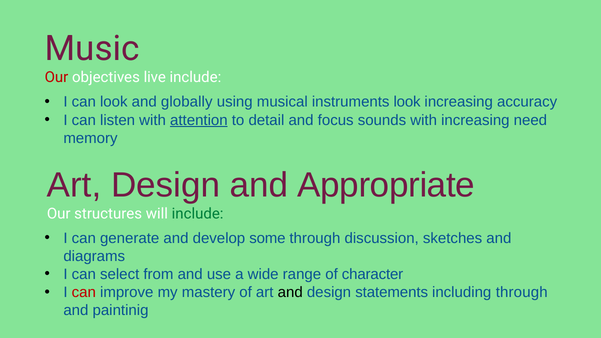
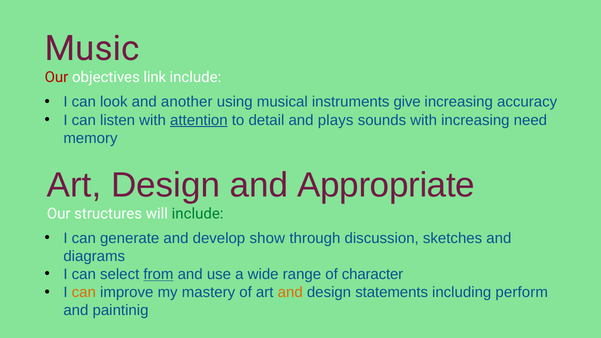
live: live -> link
globally: globally -> another
instruments look: look -> give
focus: focus -> plays
some: some -> show
from underline: none -> present
can at (84, 292) colour: red -> orange
and at (290, 292) colour: black -> orange
including through: through -> perform
